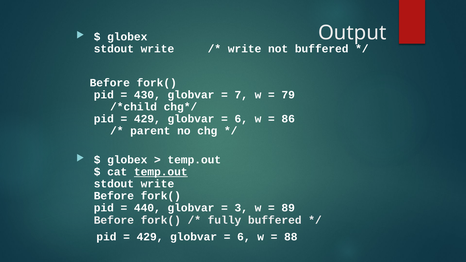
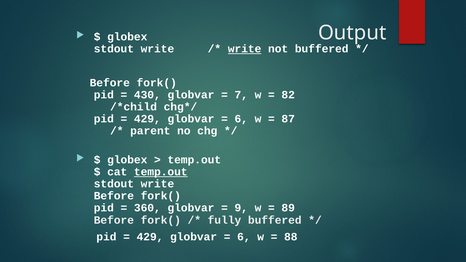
write at (245, 49) underline: none -> present
79: 79 -> 82
86: 86 -> 87
440: 440 -> 360
3: 3 -> 9
